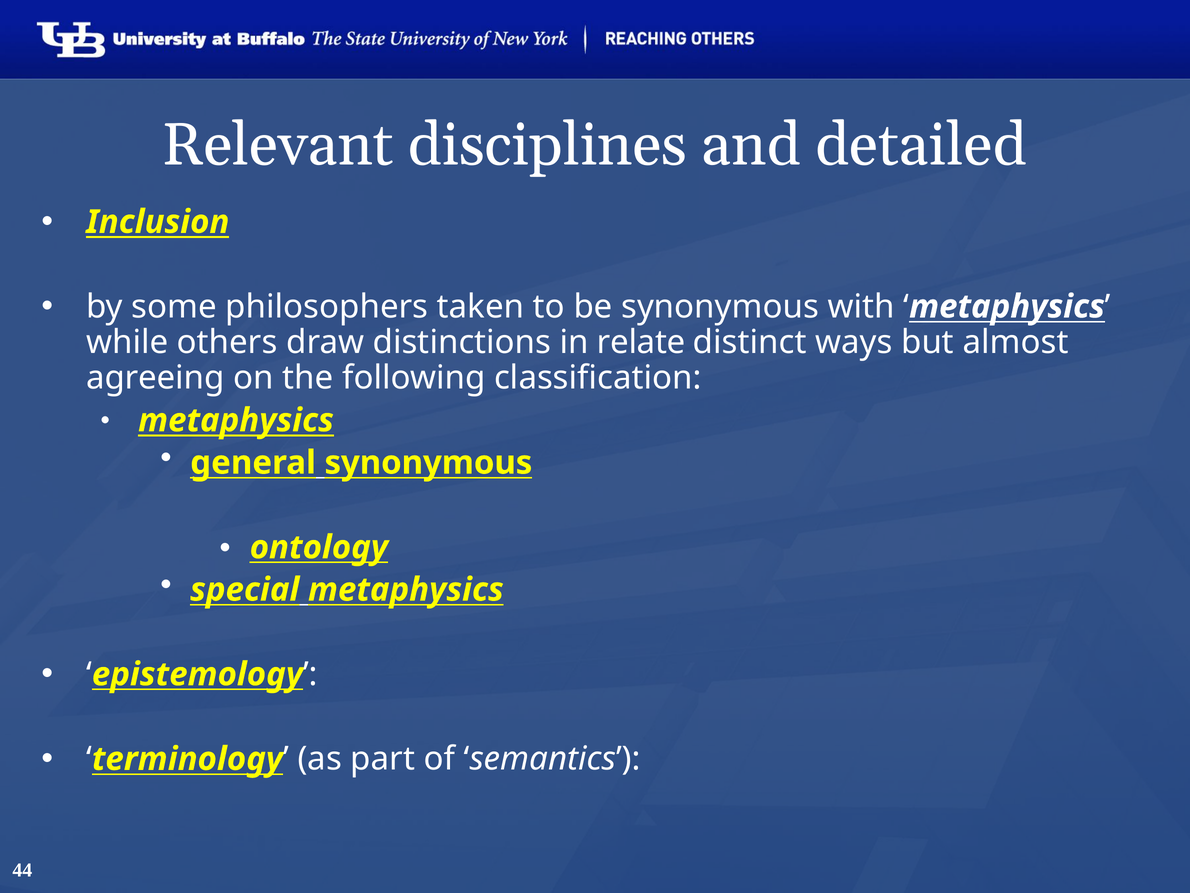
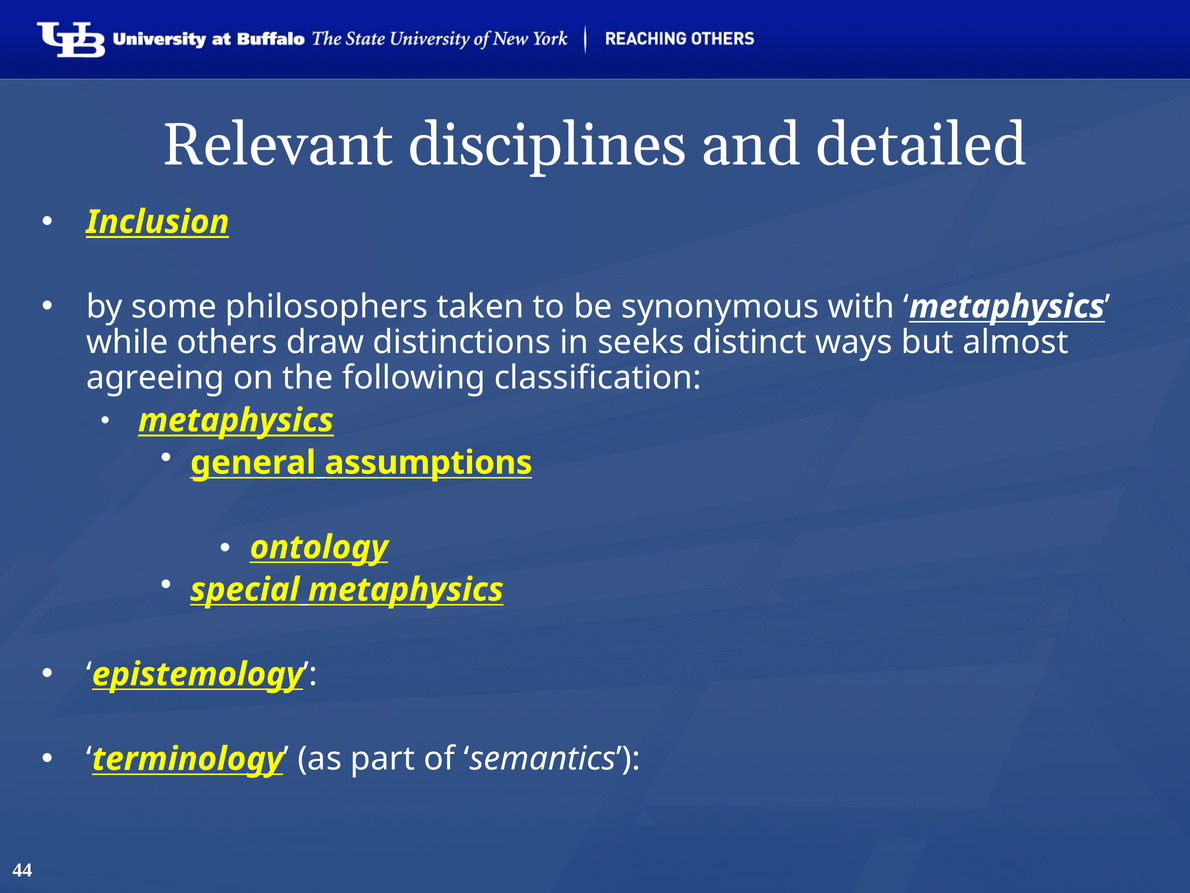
relate: relate -> seeks
general synonymous: synonymous -> assumptions
